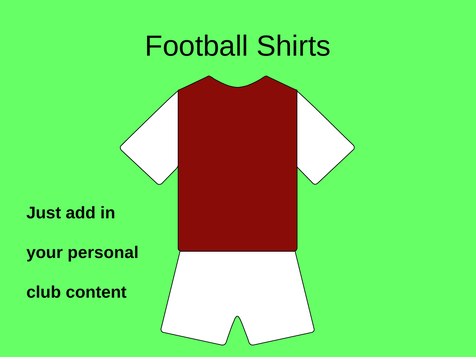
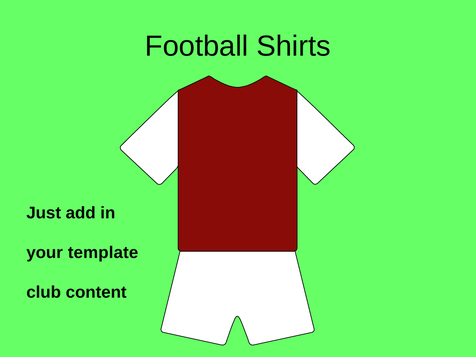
personal: personal -> template
